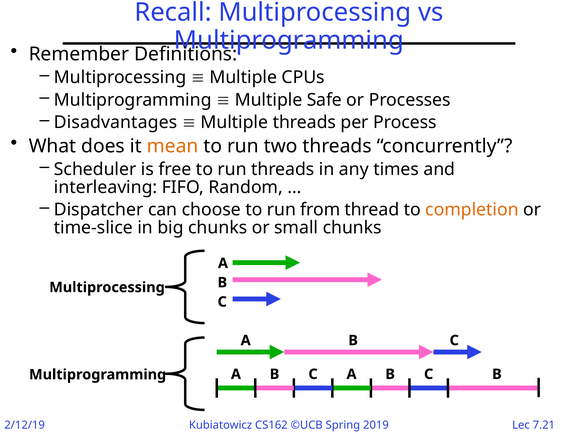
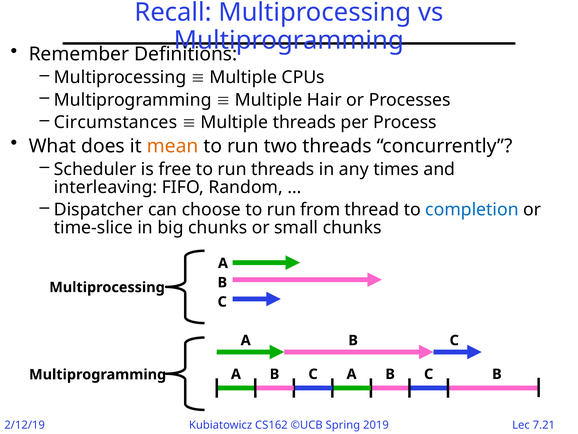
Safe: Safe -> Hair
Disadvantages: Disadvantages -> Circumstances
completion colour: orange -> blue
